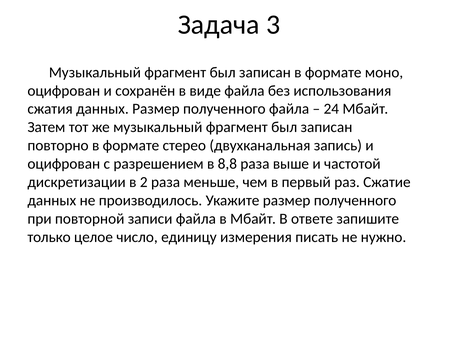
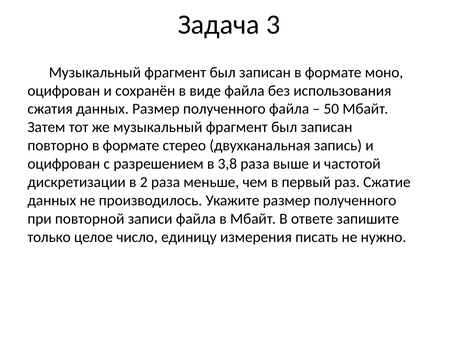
24: 24 -> 50
8,8: 8,8 -> 3,8
